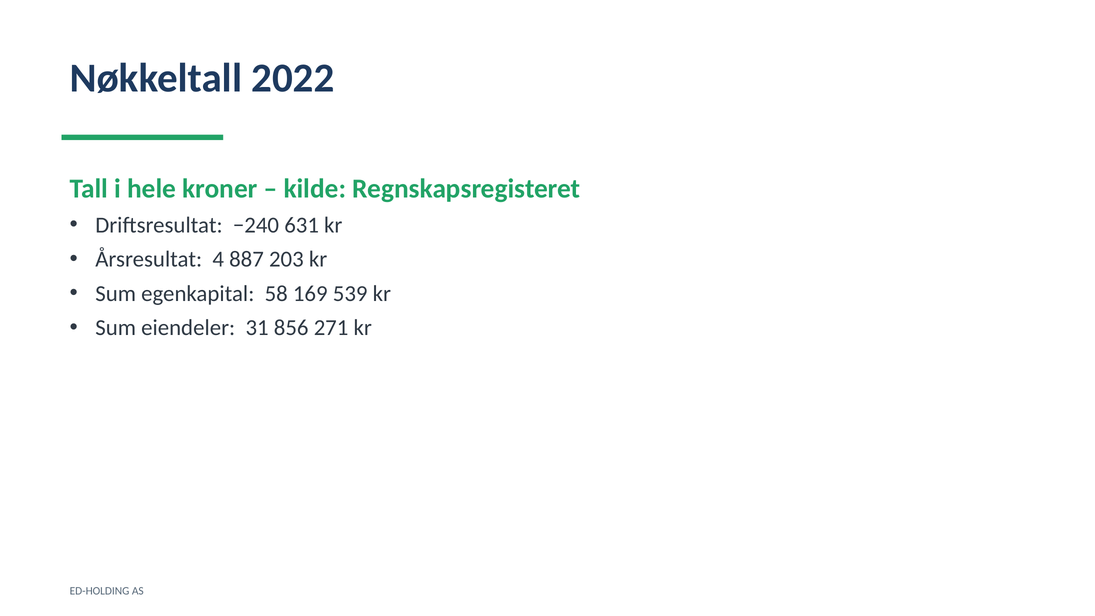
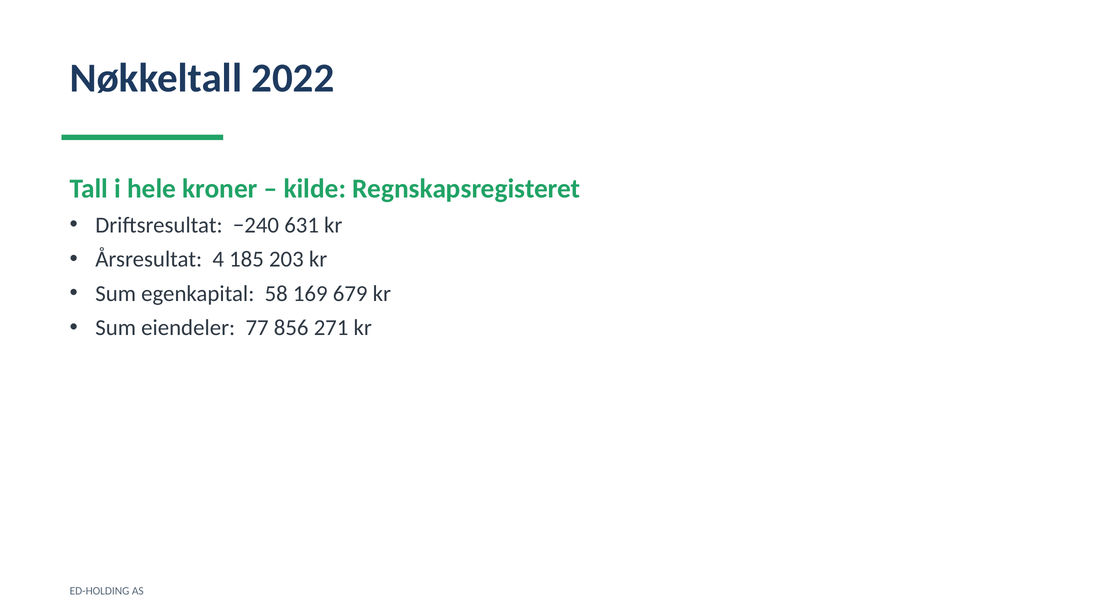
887: 887 -> 185
539: 539 -> 679
31: 31 -> 77
